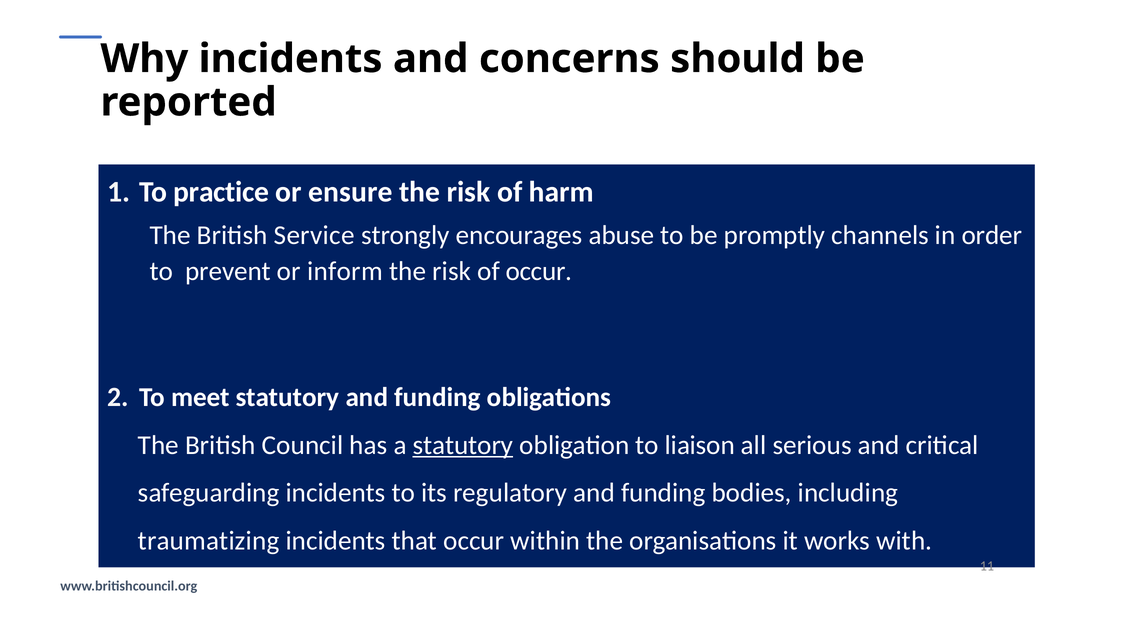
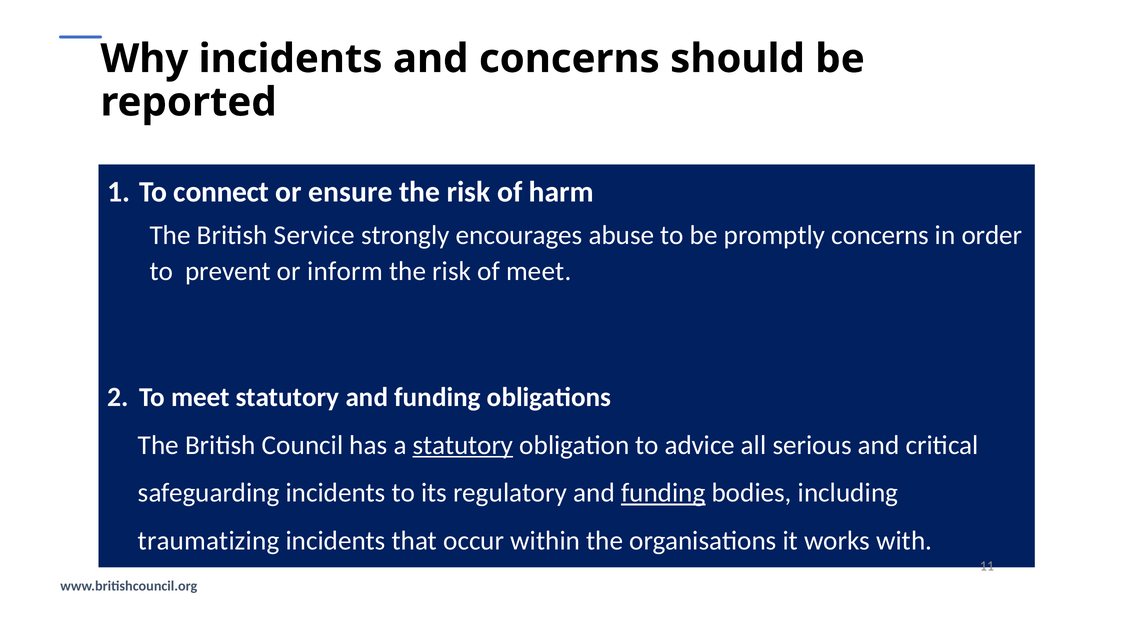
practice: practice -> connect
promptly channels: channels -> concerns
of occur: occur -> meet
liaison: liaison -> advice
funding at (663, 493) underline: none -> present
